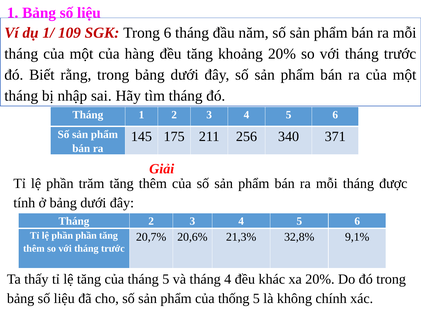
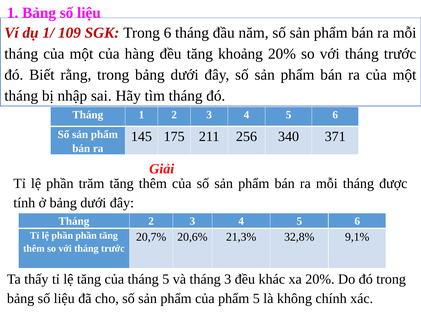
tháng 4: 4 -> 3
của thống: thống -> phẩm
